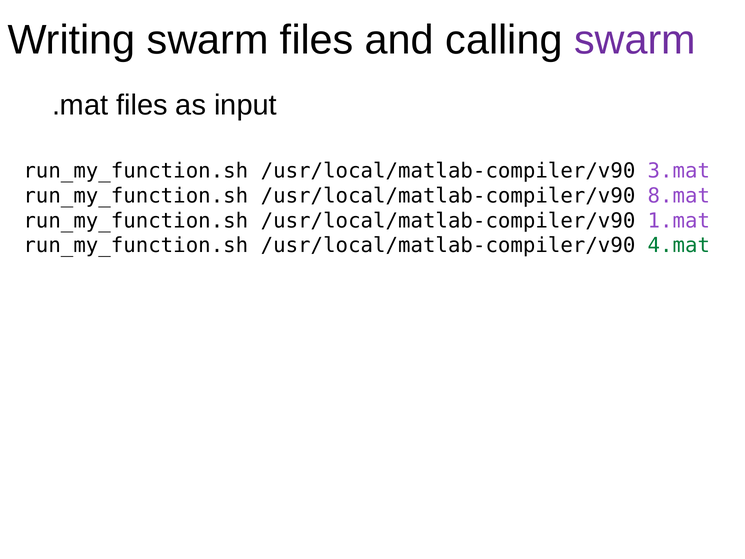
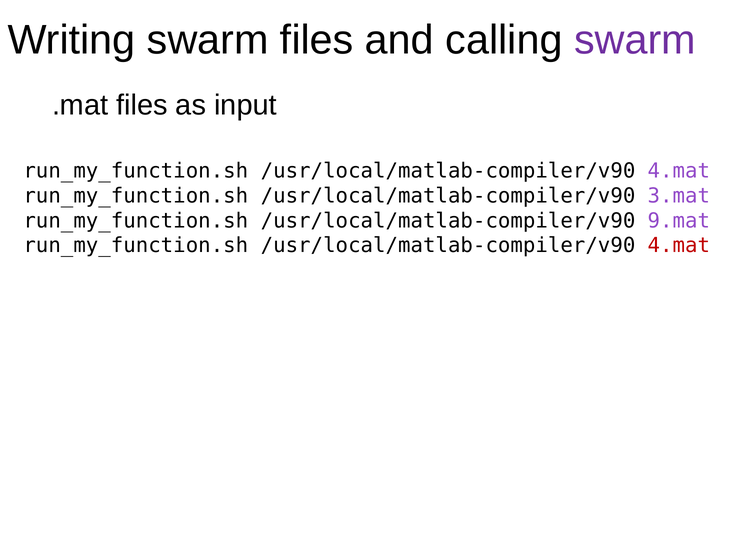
3.mat at (679, 171): 3.mat -> 4.mat
8.mat: 8.mat -> 3.mat
1.mat: 1.mat -> 9.mat
4.mat at (679, 245) colour: green -> red
